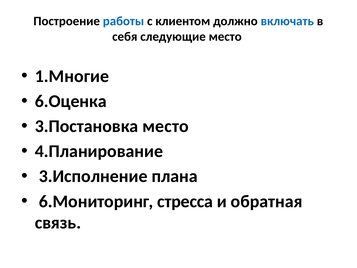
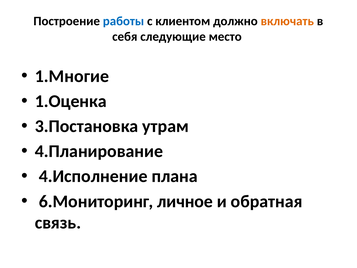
включать colour: blue -> orange
6.Оценка: 6.Оценка -> 1.Оценка
3.Постановка место: место -> утрам
3.Исполнение: 3.Исполнение -> 4.Исполнение
стресса: стресса -> личное
